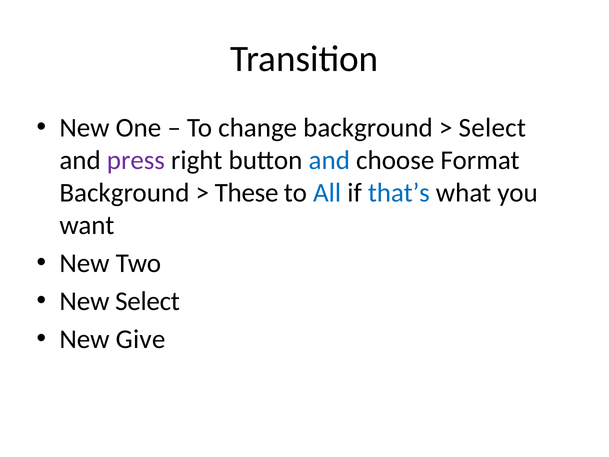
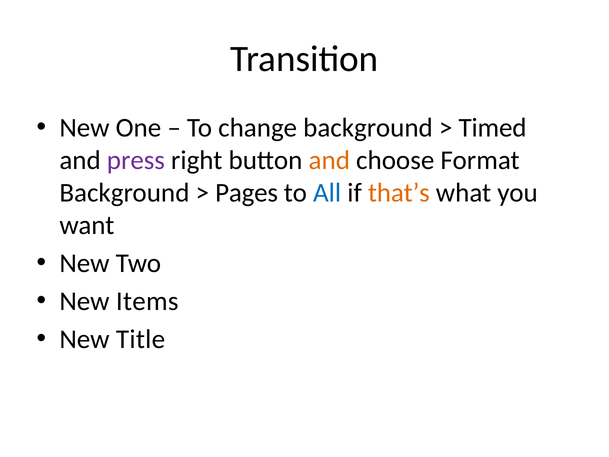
Select at (492, 128): Select -> Timed
and at (329, 160) colour: blue -> orange
These: These -> Pages
that’s colour: blue -> orange
New Select: Select -> Items
Give: Give -> Title
